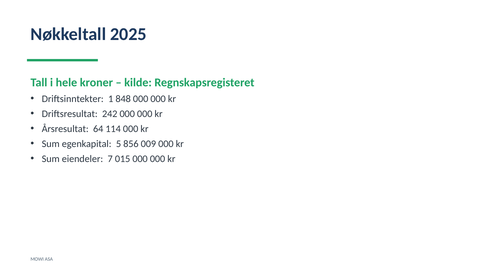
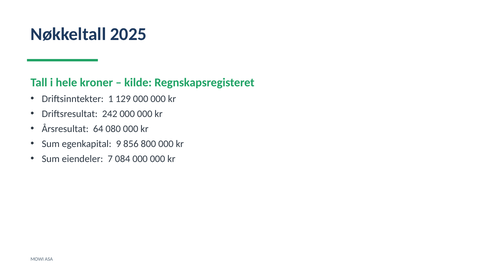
848: 848 -> 129
114: 114 -> 080
5: 5 -> 9
009: 009 -> 800
015: 015 -> 084
